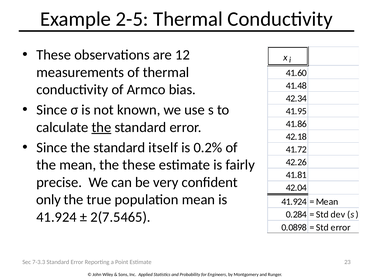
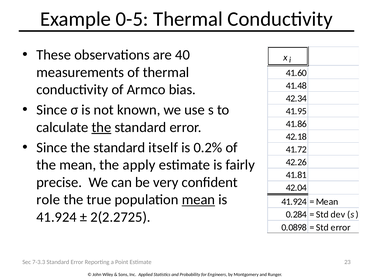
2-5: 2-5 -> 0-5
12: 12 -> 40
the these: these -> apply
only: only -> role
mean at (198, 200) underline: none -> present
2(7.5465: 2(7.5465 -> 2(2.2725
